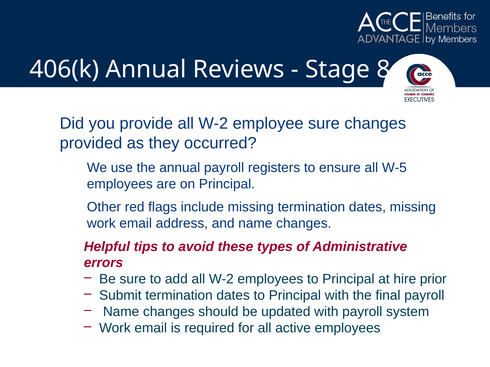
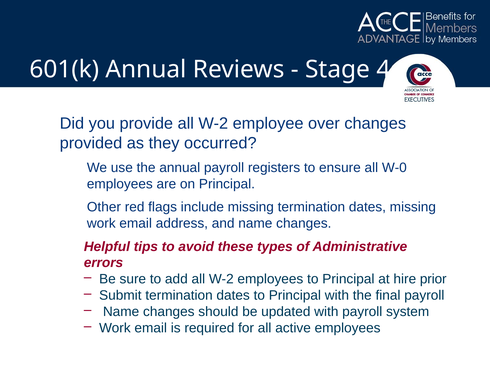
406(k: 406(k -> 601(k
8: 8 -> 4
employee sure: sure -> over
W-5: W-5 -> W-0
